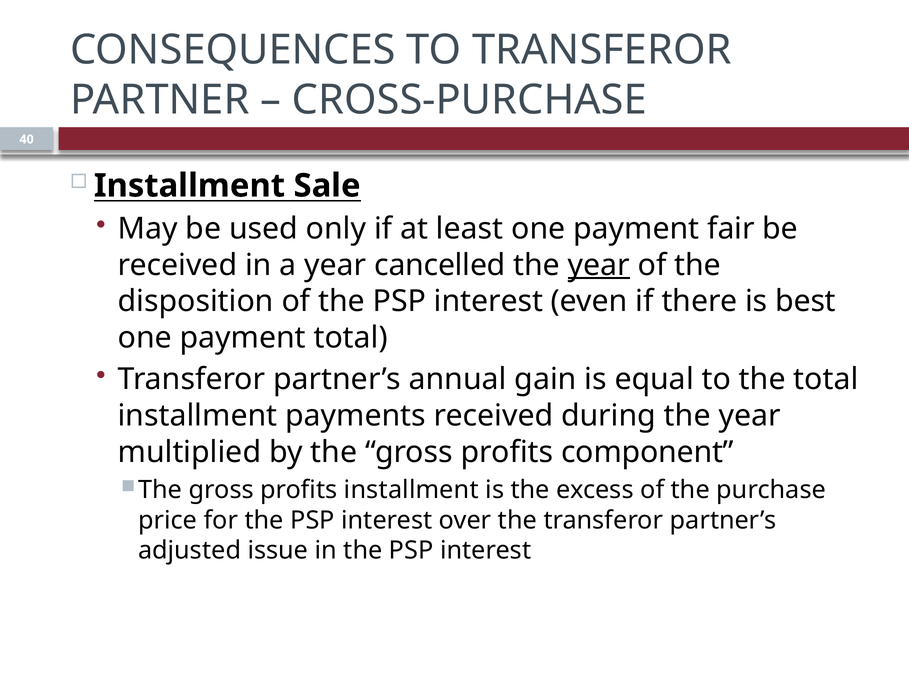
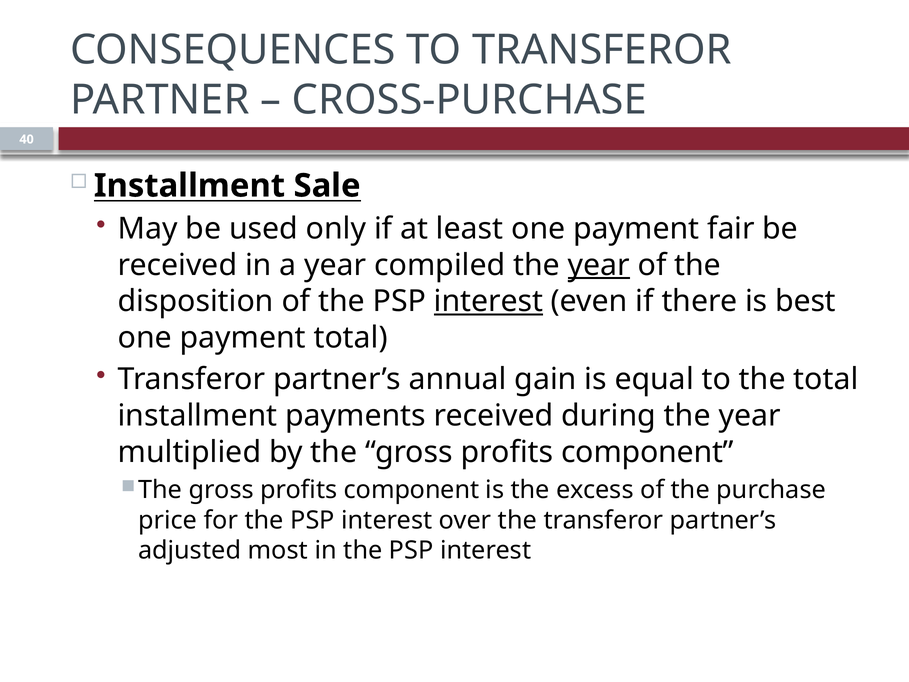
cancelled: cancelled -> compiled
interest at (488, 301) underline: none -> present
installment at (411, 490): installment -> component
issue: issue -> most
